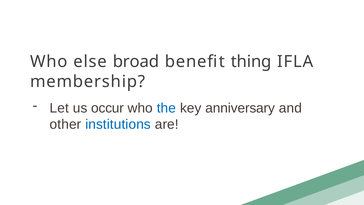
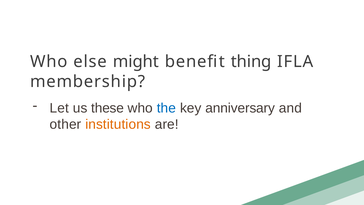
broad: broad -> might
occur: occur -> these
institutions colour: blue -> orange
